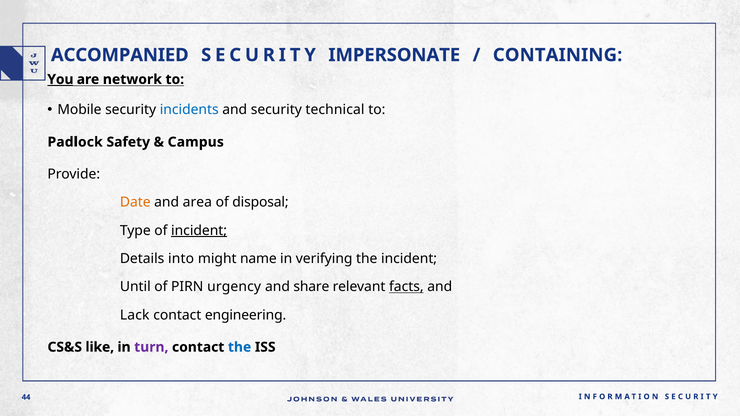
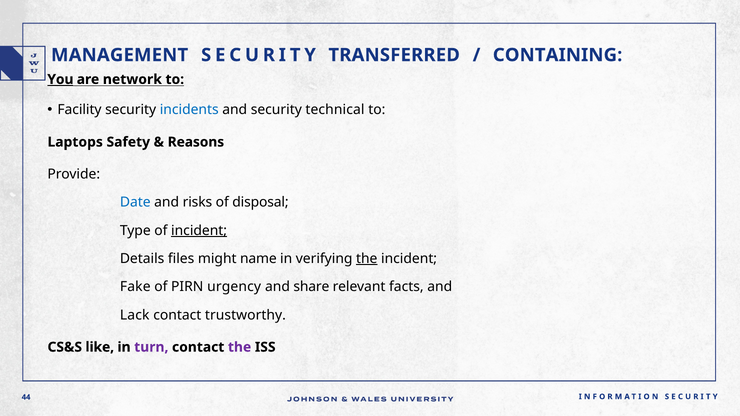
ACCOMPANIED: ACCOMPANIED -> MANAGEMENT
IMPERSONATE: IMPERSONATE -> TRANSFERRED
Mobile: Mobile -> Facility
Padlock: Padlock -> Laptops
Campus: Campus -> Reasons
Date colour: orange -> blue
area: area -> risks
into: into -> files
the at (367, 259) underline: none -> present
Until: Until -> Fake
facts underline: present -> none
engineering: engineering -> trustworthy
the at (240, 347) colour: blue -> purple
